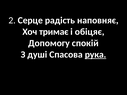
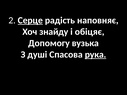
Серце underline: none -> present
тримає: тримає -> знайду
спокій: спокій -> вузька
